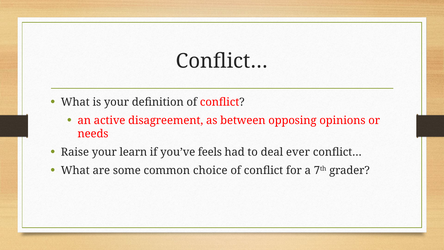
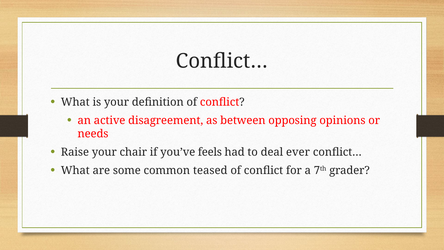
learn: learn -> chair
choice: choice -> teased
